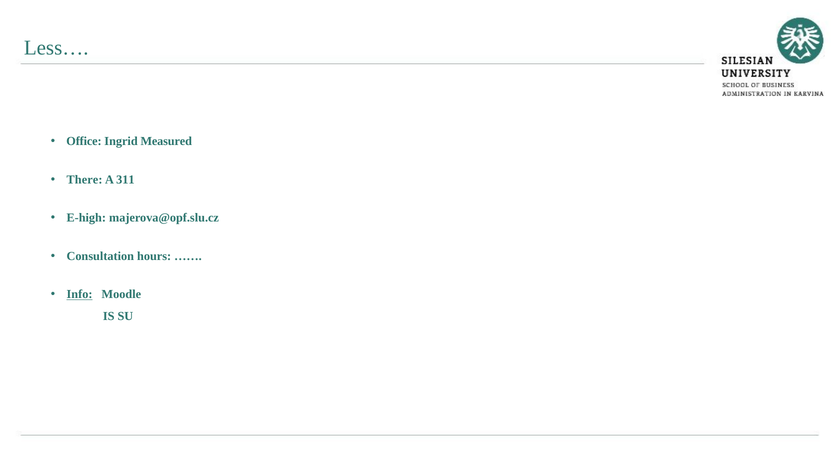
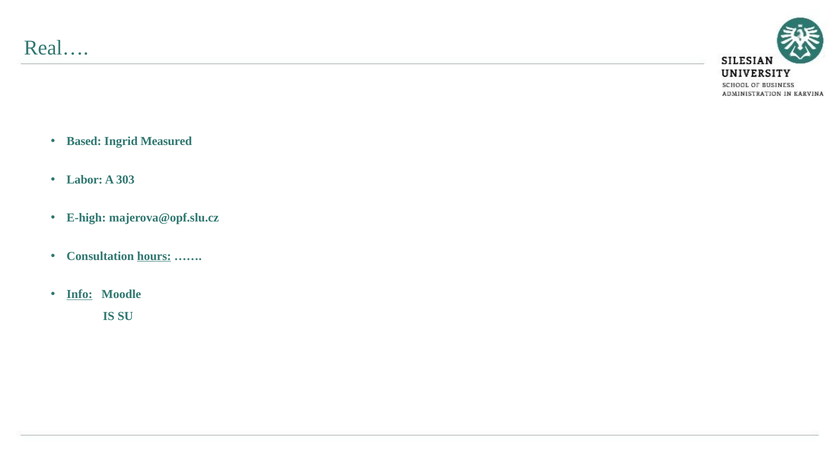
Less…: Less… -> Real…
Office: Office -> Based
There: There -> Labor
311: 311 -> 303
hours underline: none -> present
